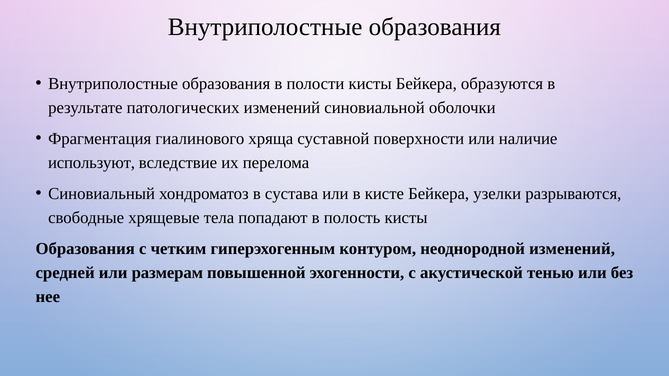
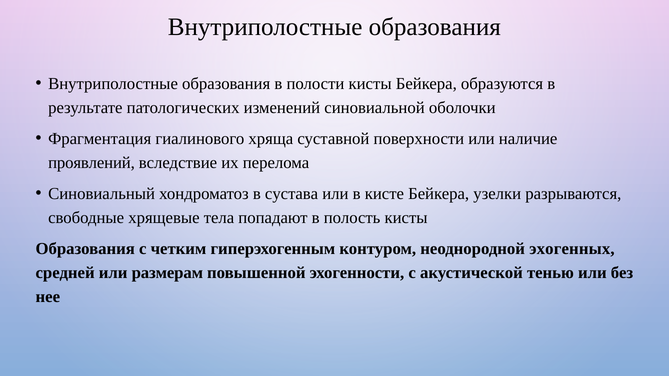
используют: используют -> проявлений
неоднородной изменений: изменений -> эхогенных
